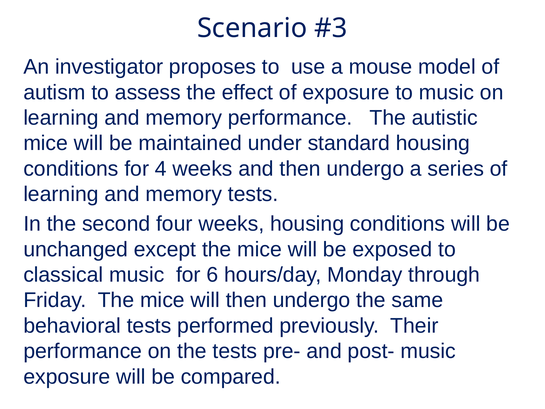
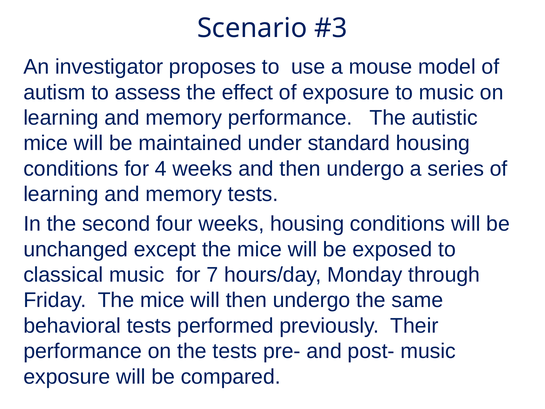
6: 6 -> 7
